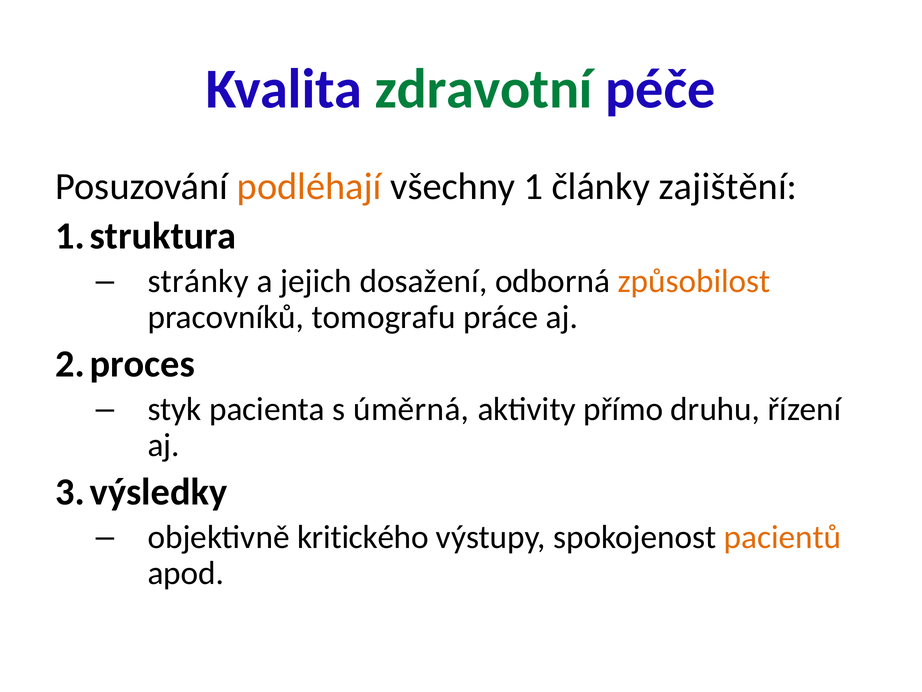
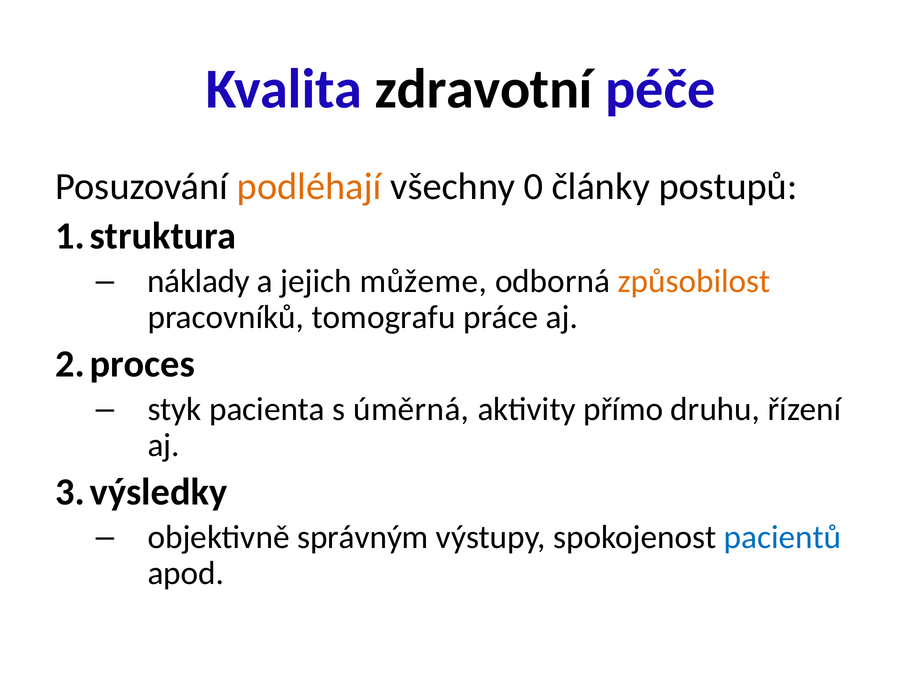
zdravotní colour: green -> black
1: 1 -> 0
zajištění: zajištění -> postupů
stránky: stránky -> náklady
dosažení: dosažení -> můžeme
kritického: kritického -> správným
pacientů colour: orange -> blue
